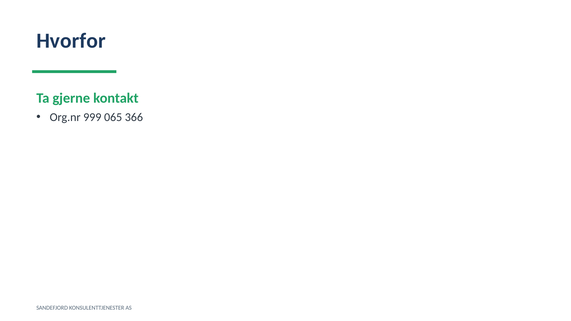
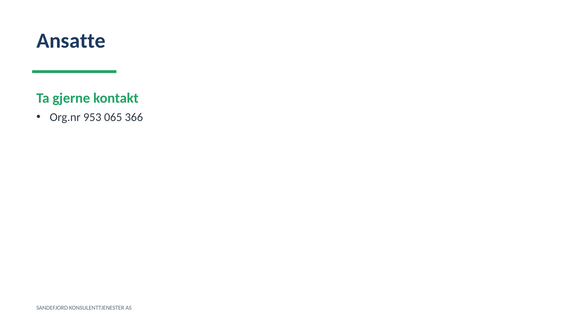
Hvorfor: Hvorfor -> Ansatte
999: 999 -> 953
